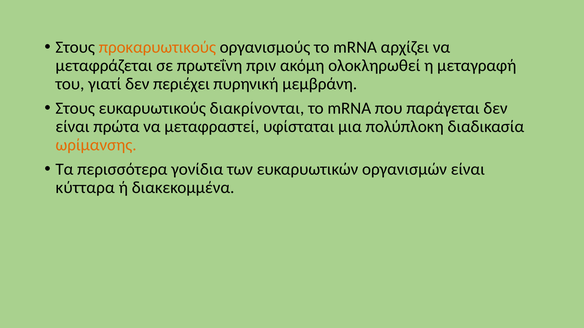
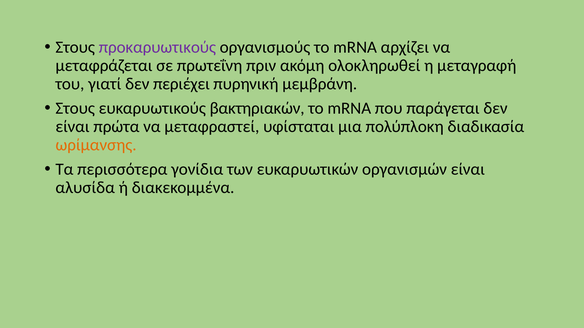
προκαρυωτικούς colour: orange -> purple
διακρίνονται: διακρίνονται -> βακτηριακών
κύτταρα: κύτταρα -> αλυσίδα
